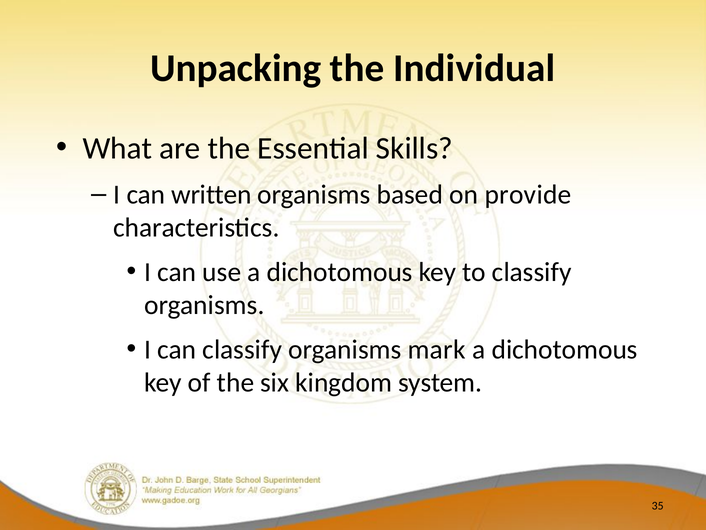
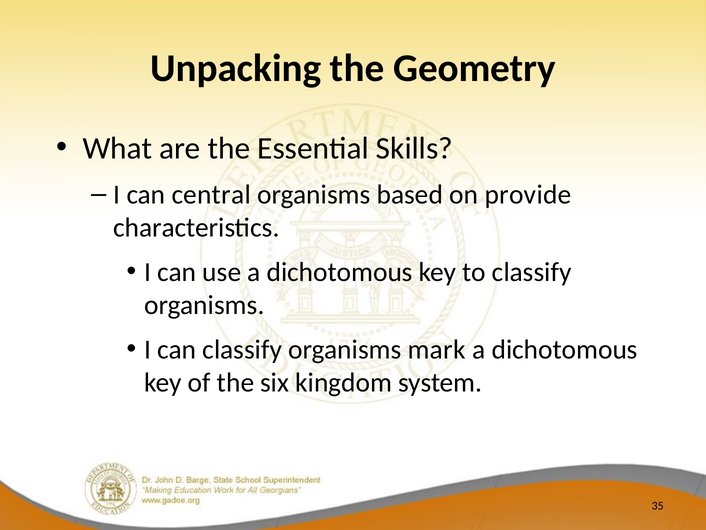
Individual: Individual -> Geometry
written: written -> central
